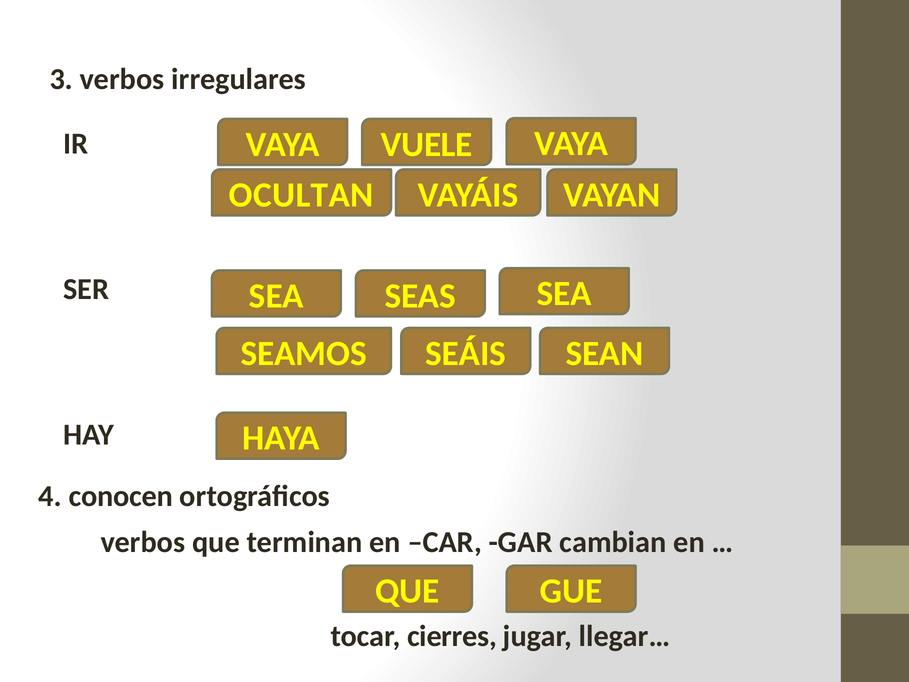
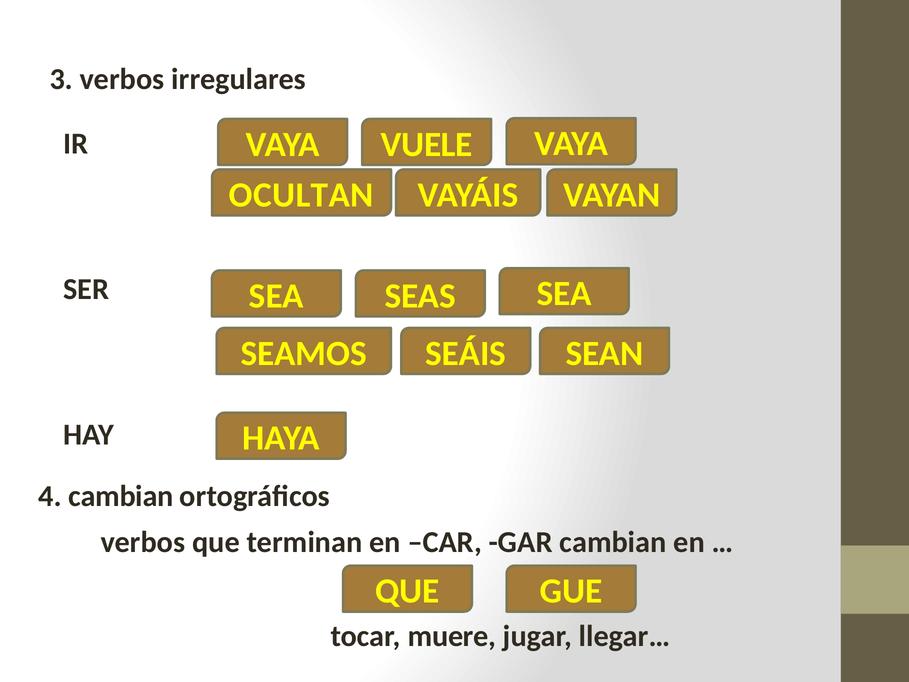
4 conocen: conocen -> cambian
cierres: cierres -> muere
